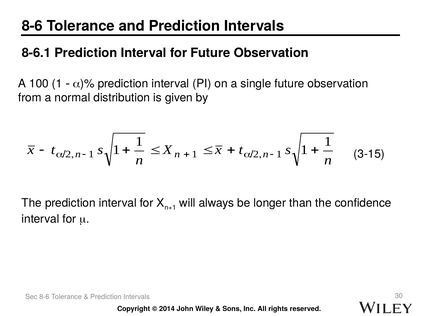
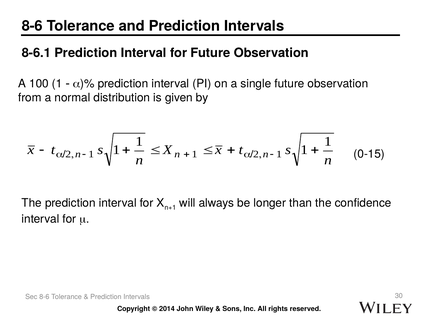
3-15: 3-15 -> 0-15
